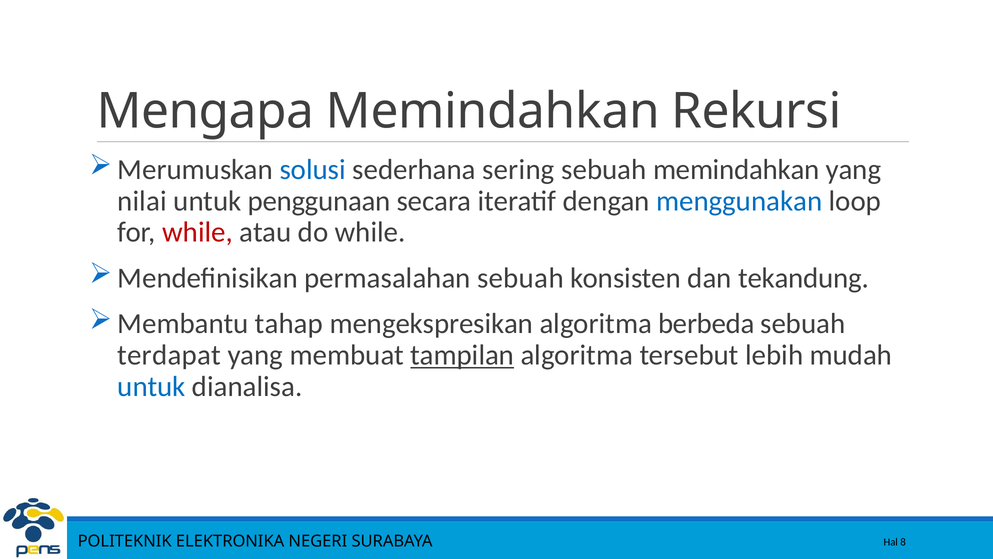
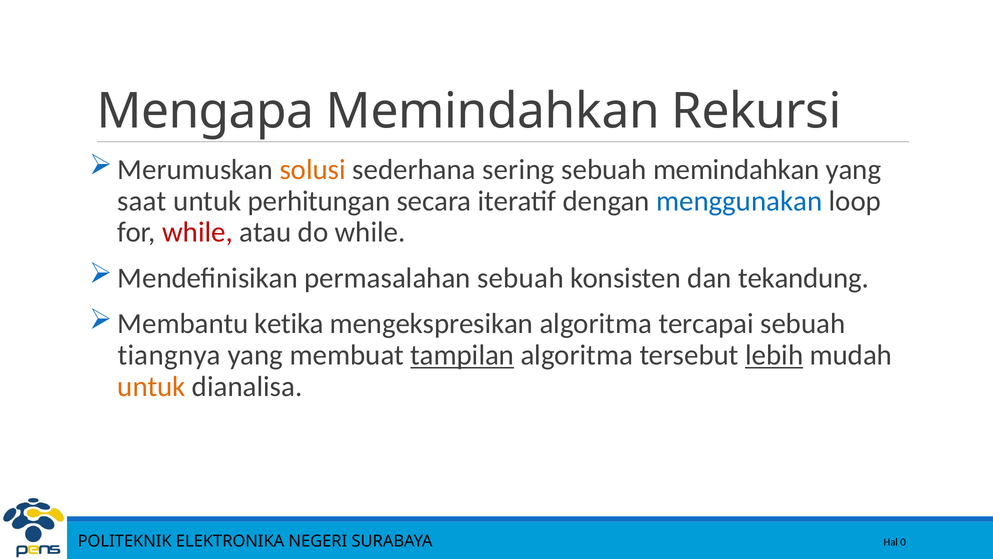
solusi colour: blue -> orange
nilai: nilai -> saat
penggunaan: penggunaan -> perhitungan
tahap: tahap -> ketika
berbeda: berbeda -> tercapai
terdapat: terdapat -> tiangnya
lebih underline: none -> present
untuk at (151, 386) colour: blue -> orange
8: 8 -> 0
